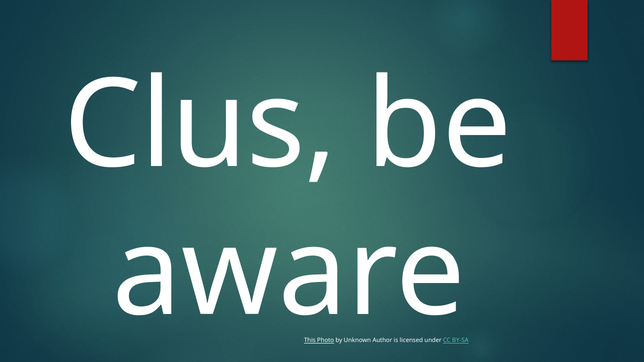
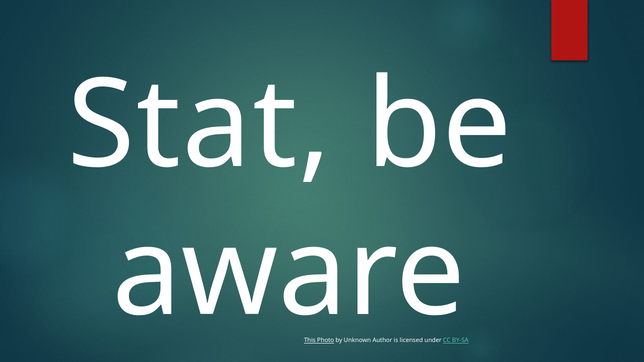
Clus: Clus -> Stat
